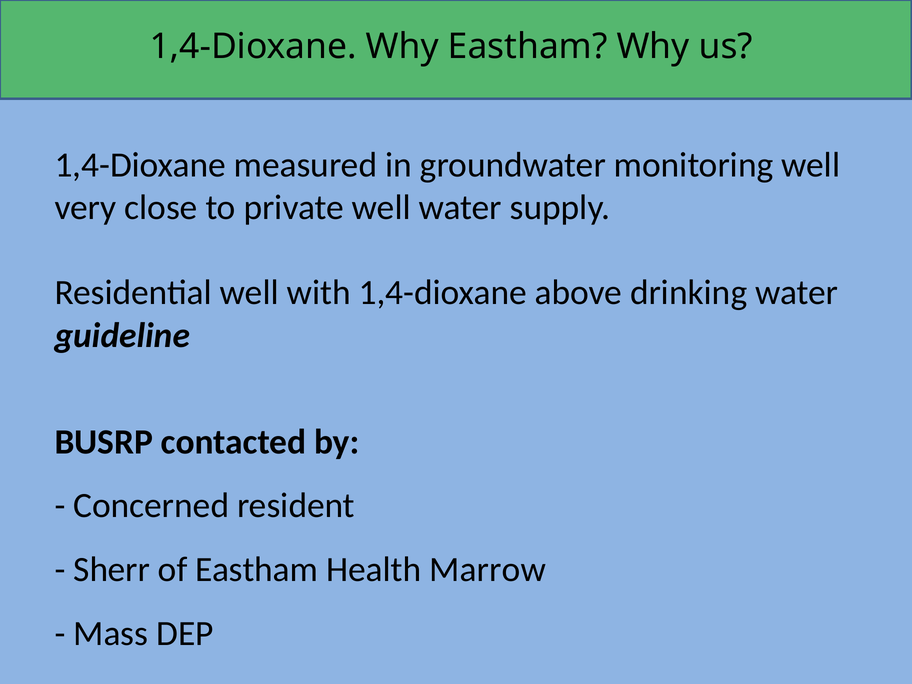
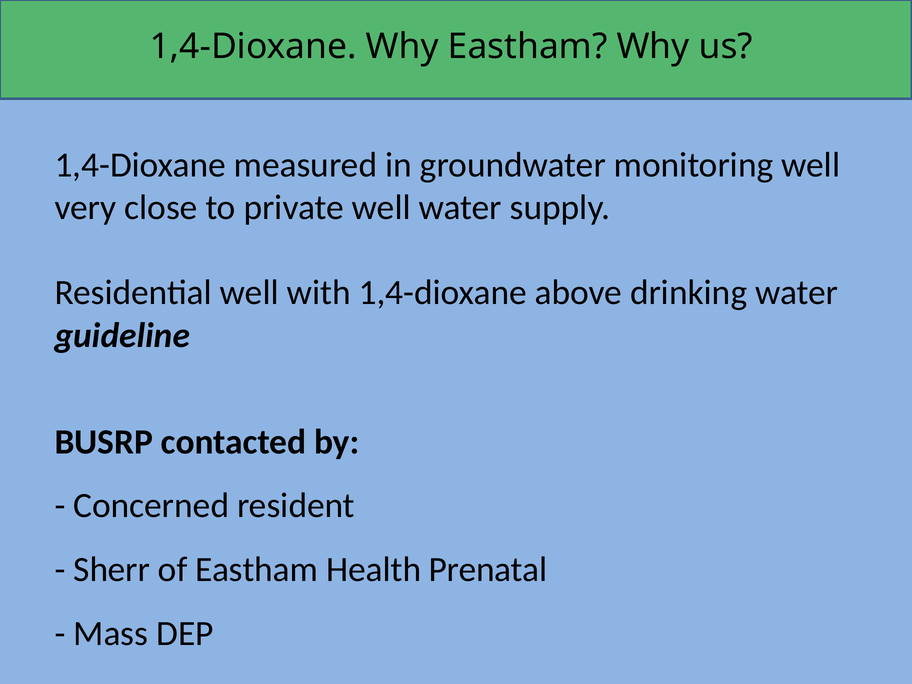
Marrow: Marrow -> Prenatal
